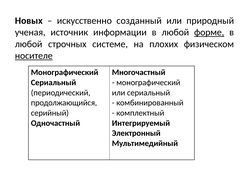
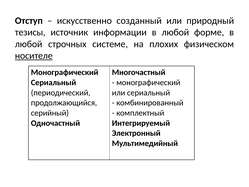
Новых: Новых -> Отступ
ученая: ученая -> тезисы
форме underline: present -> none
